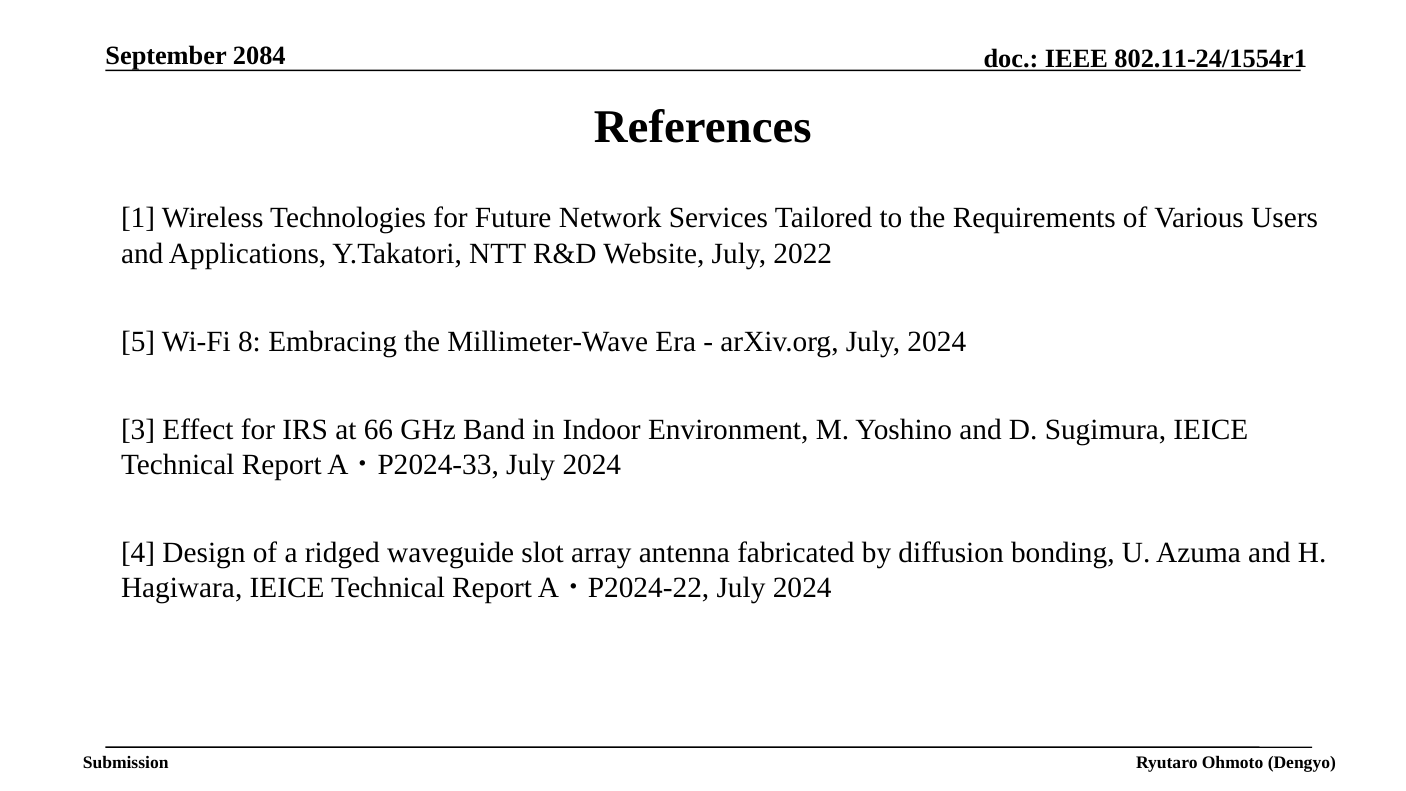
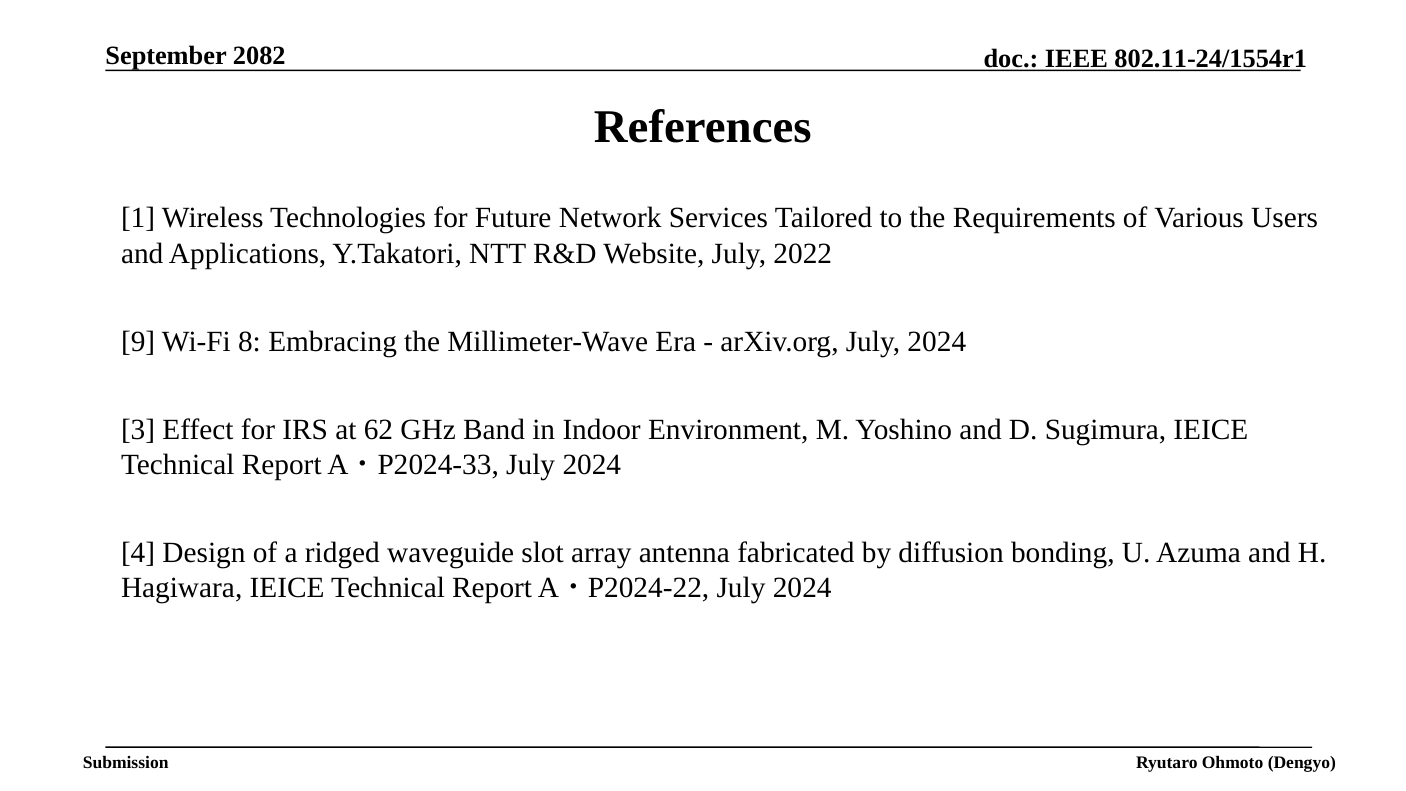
2084: 2084 -> 2082
5: 5 -> 9
66: 66 -> 62
